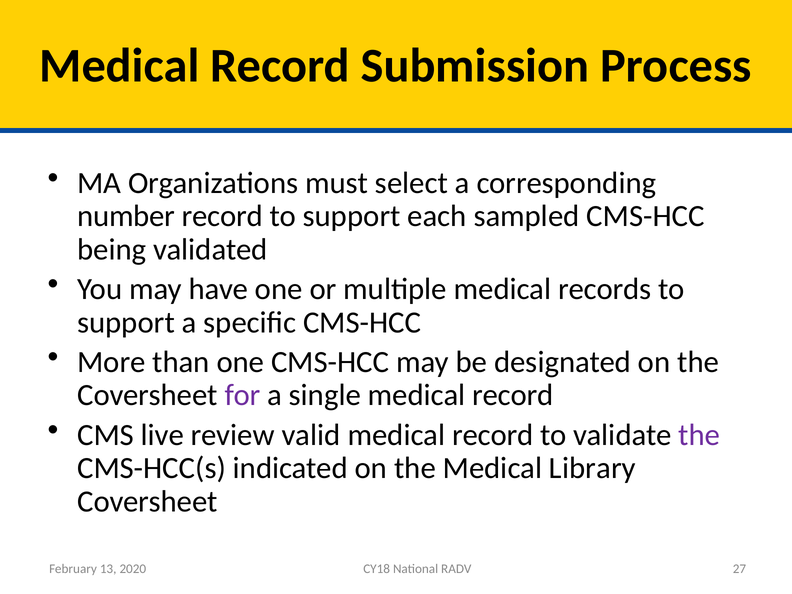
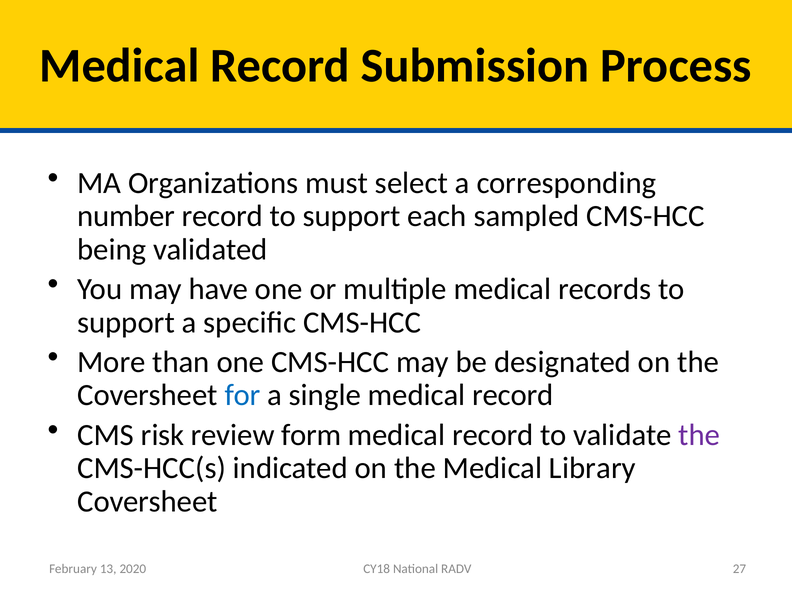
for colour: purple -> blue
live: live -> risk
valid: valid -> form
